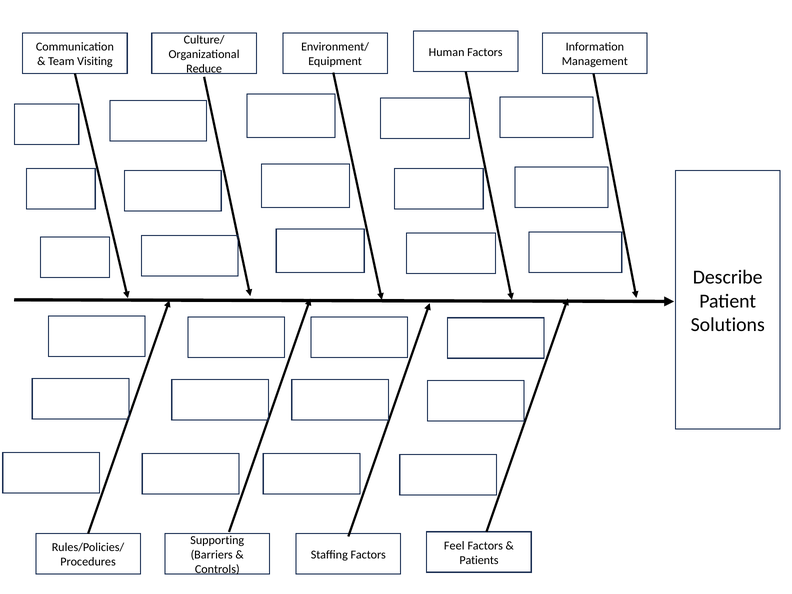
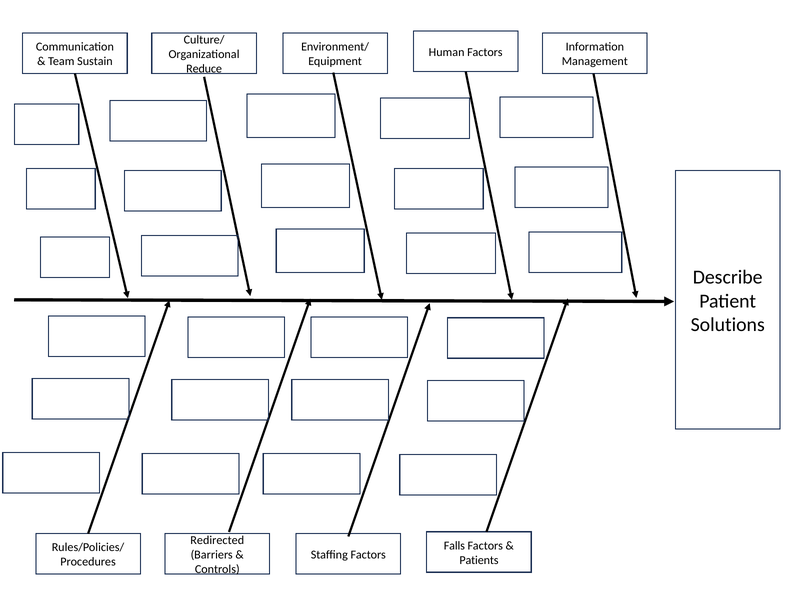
Visiting: Visiting -> Sustain
Supporting: Supporting -> Redirected
Feel: Feel -> Falls
